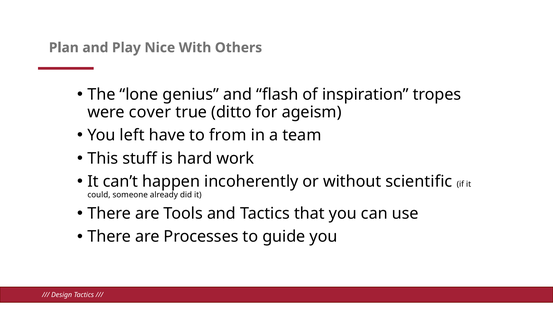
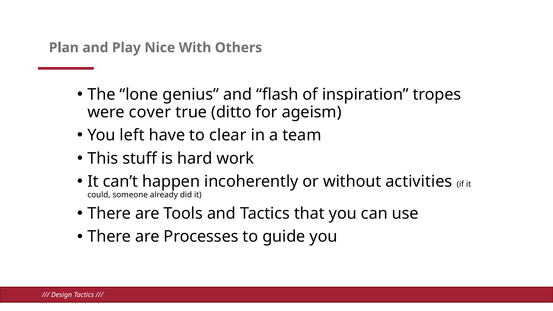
from: from -> clear
scientific: scientific -> activities
